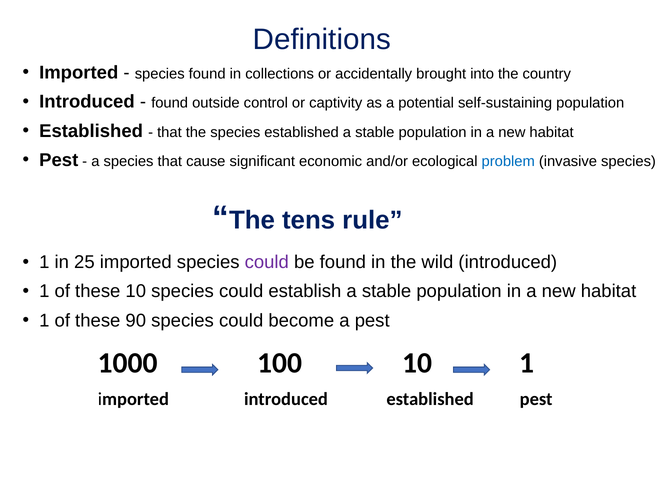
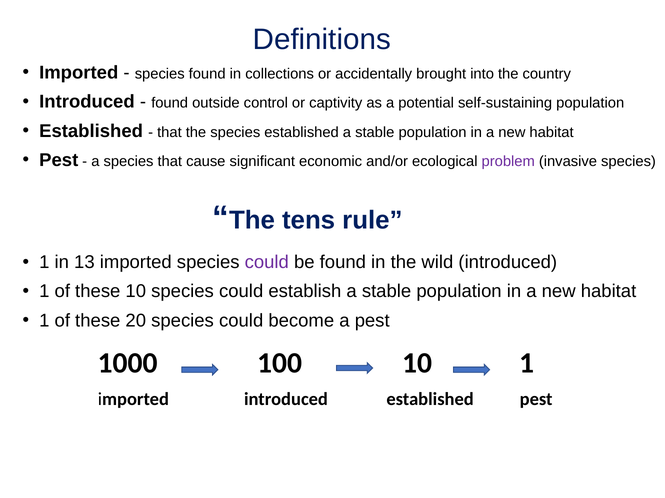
problem colour: blue -> purple
25: 25 -> 13
90: 90 -> 20
